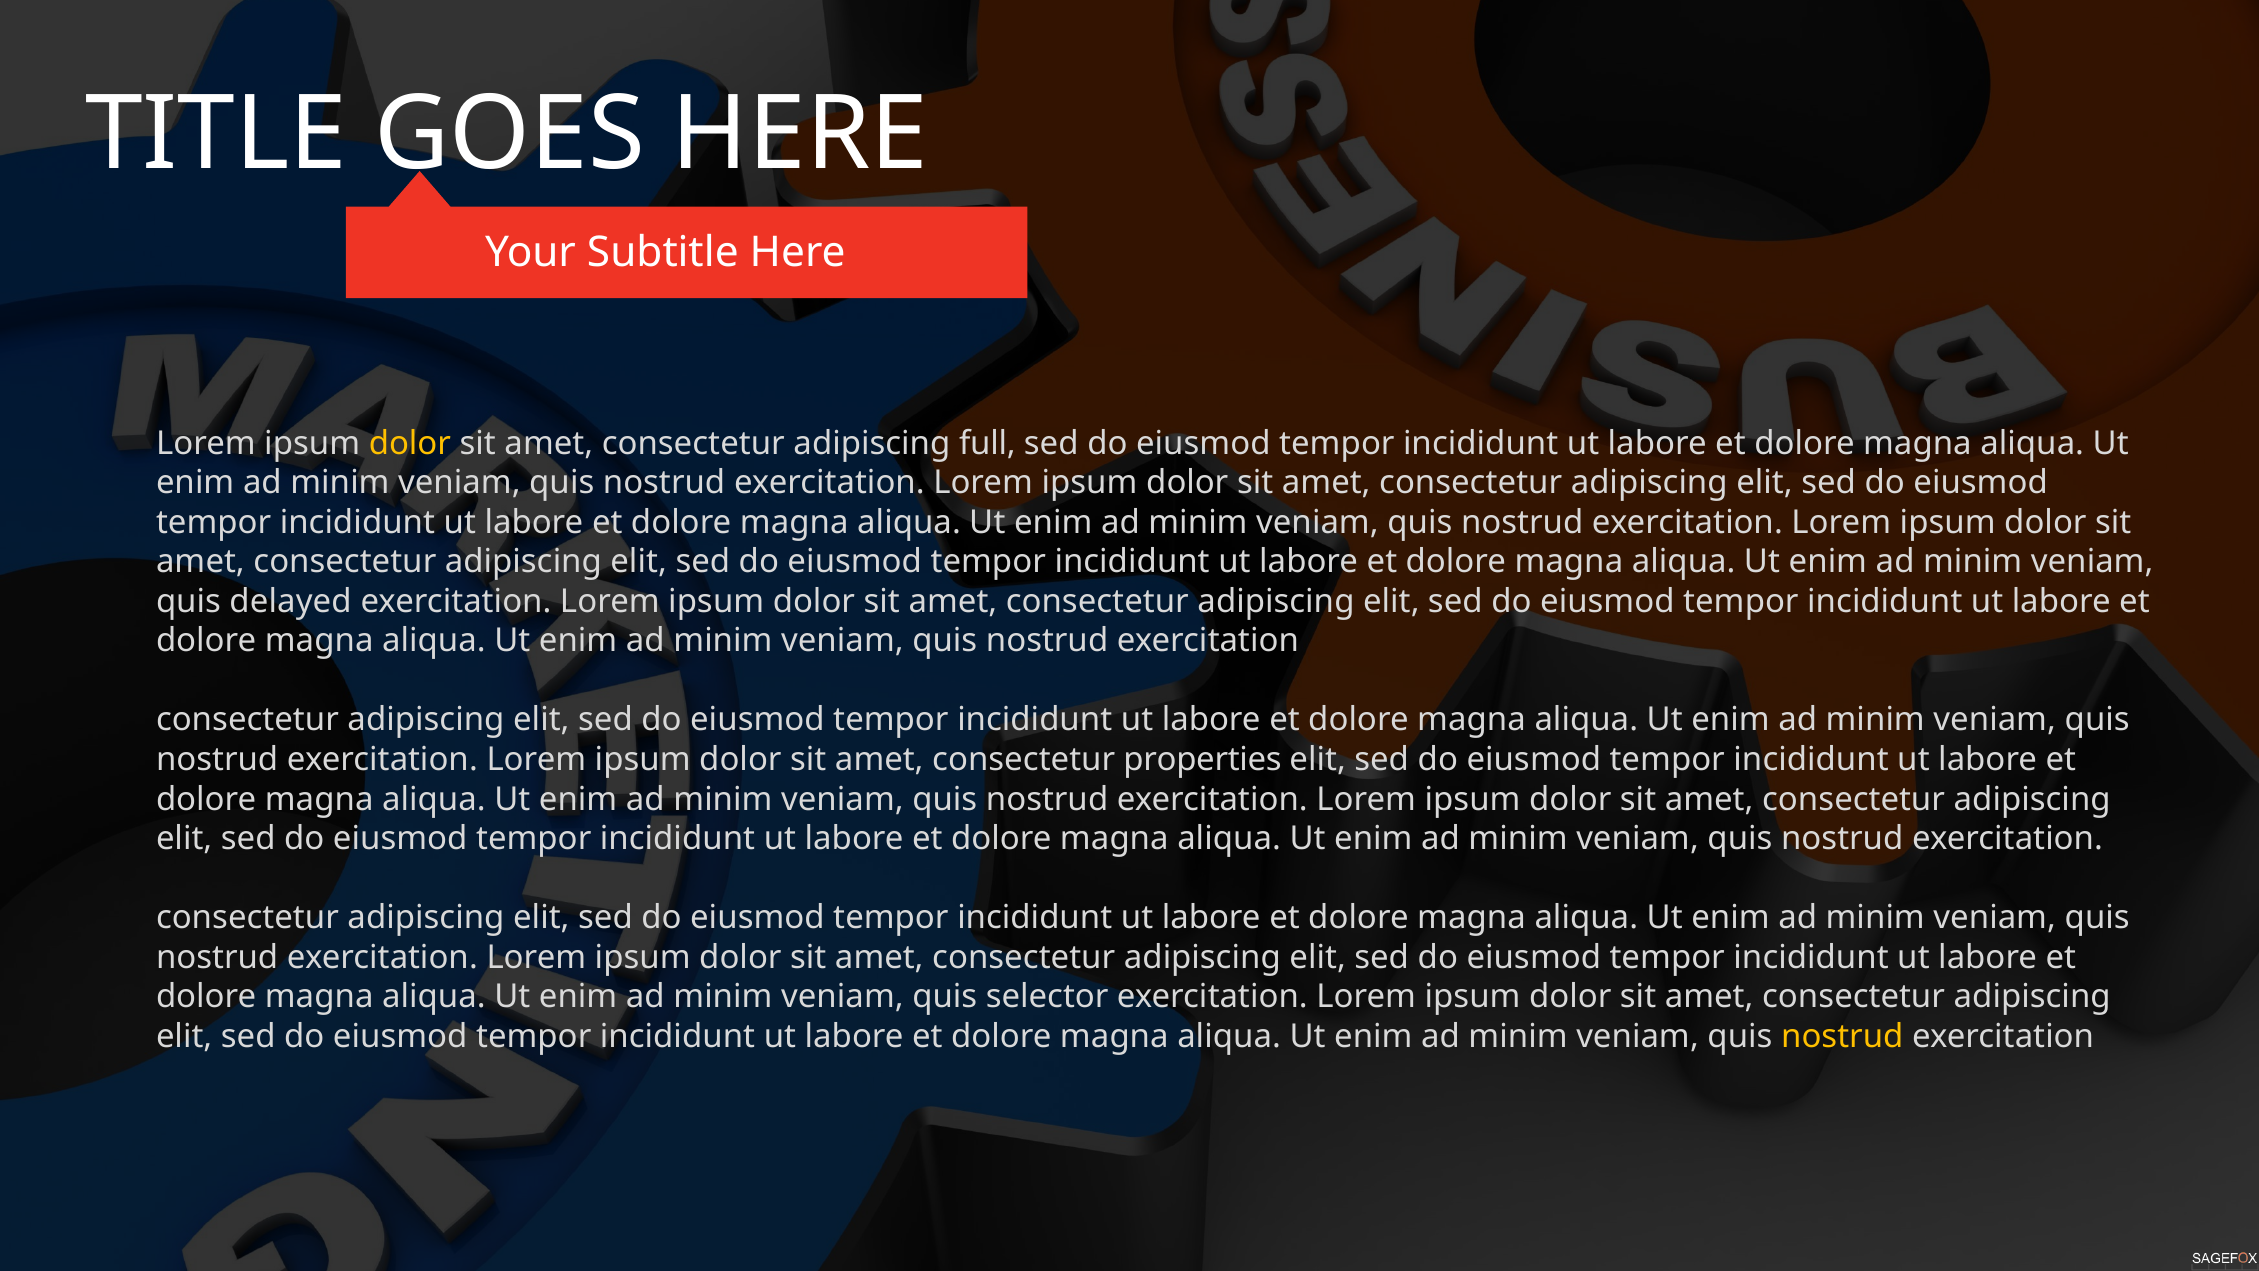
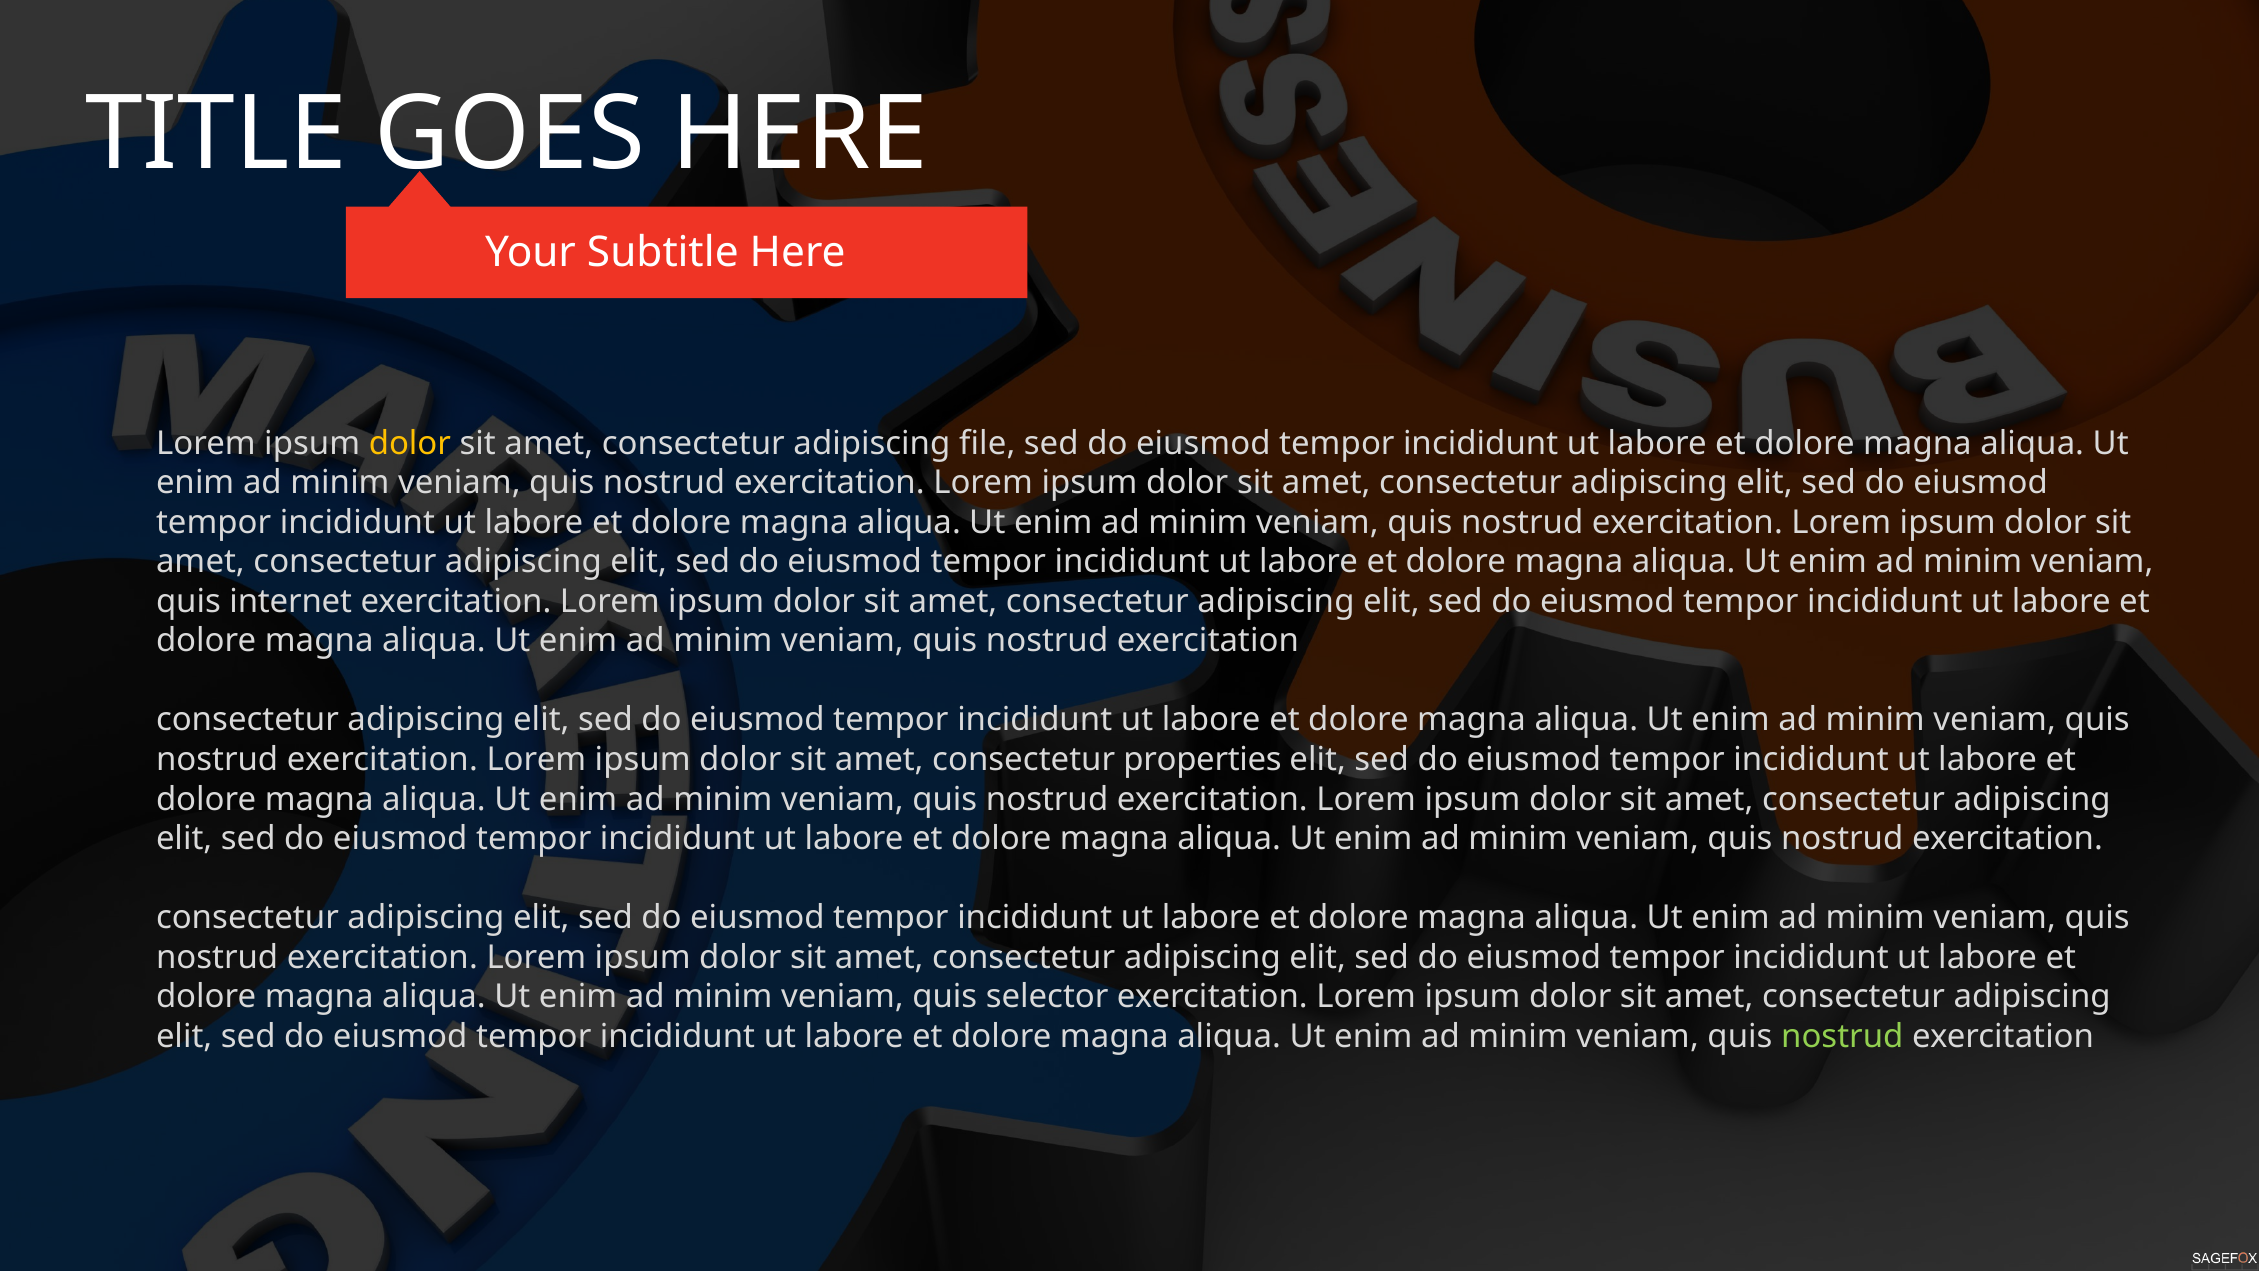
full: full -> file
delayed: delayed -> internet
nostrud at (1842, 1036) colour: yellow -> light green
